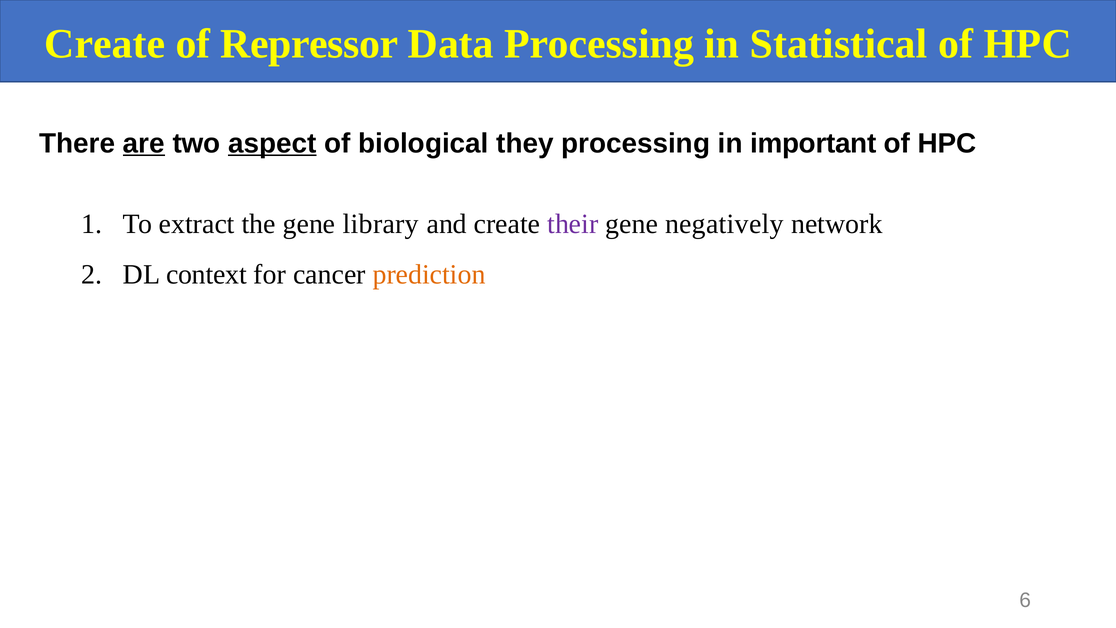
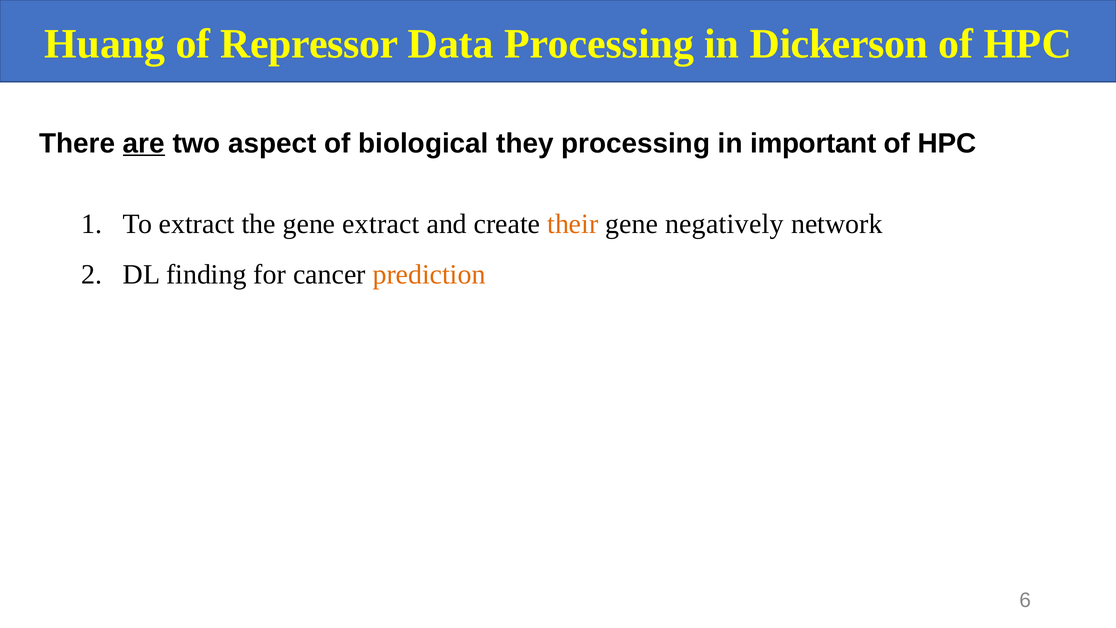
Create at (105, 44): Create -> Huang
Statistical: Statistical -> Dickerson
aspect underline: present -> none
gene library: library -> extract
their colour: purple -> orange
context: context -> finding
